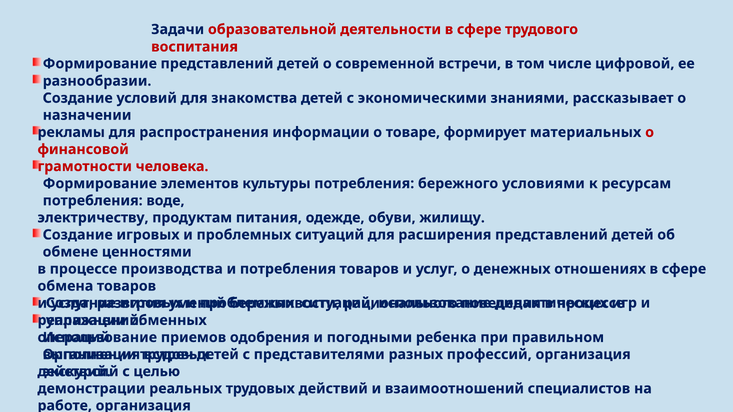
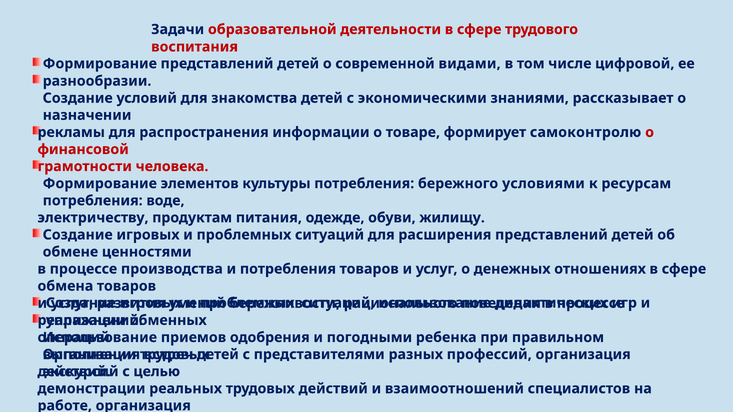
встречи: встречи -> видами
материальных: материальных -> самоконтролю
